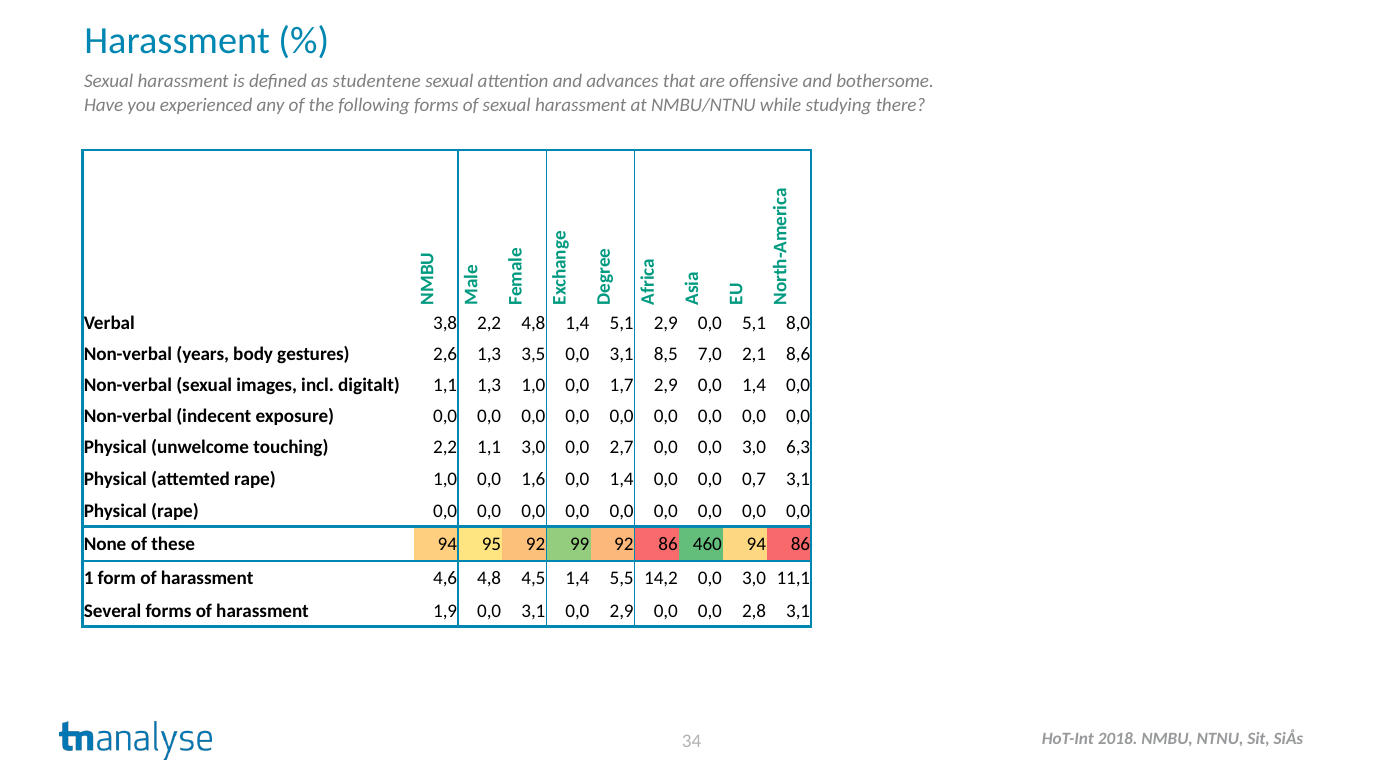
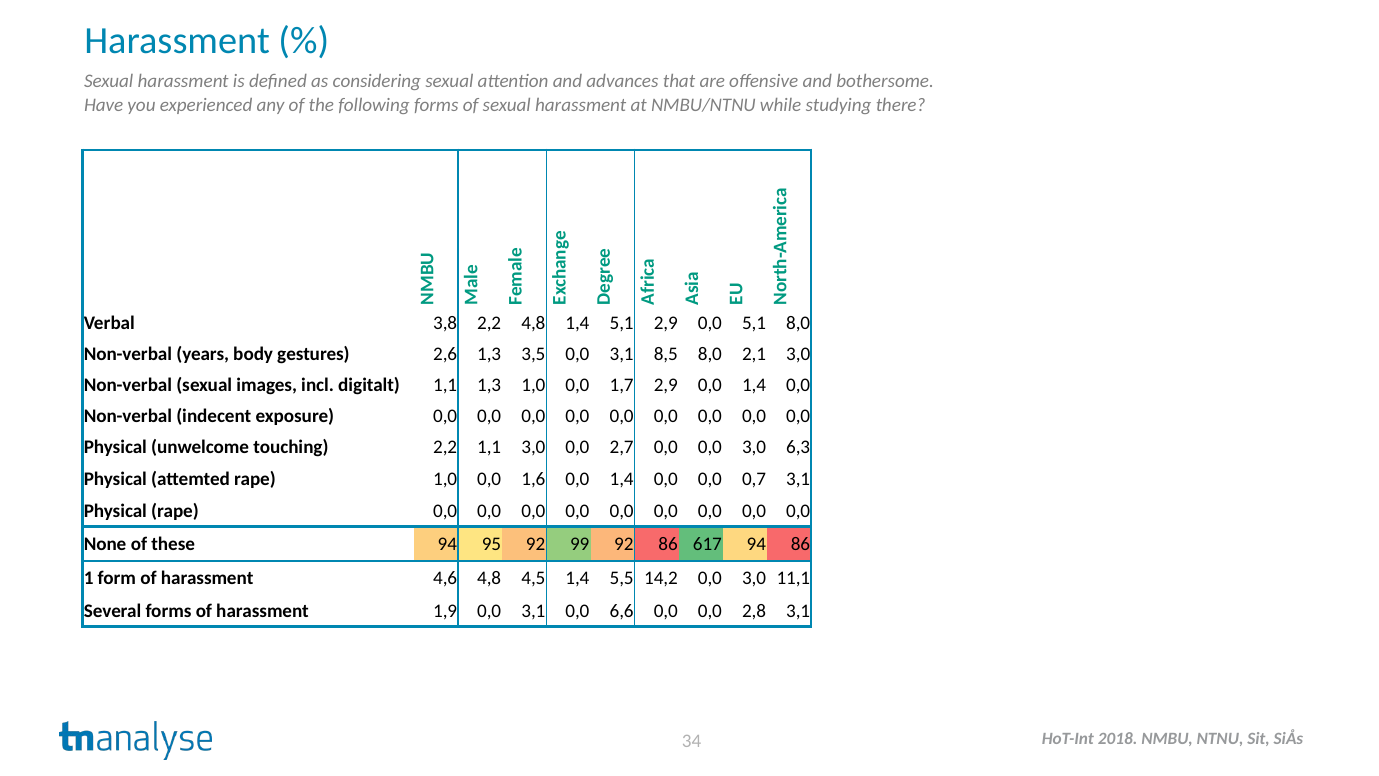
studentene: studentene -> considering
8,5 7,0: 7,0 -> 8,0
2,1 8,6: 8,6 -> 3,0
460: 460 -> 617
0,0 2,9: 2,9 -> 6,6
